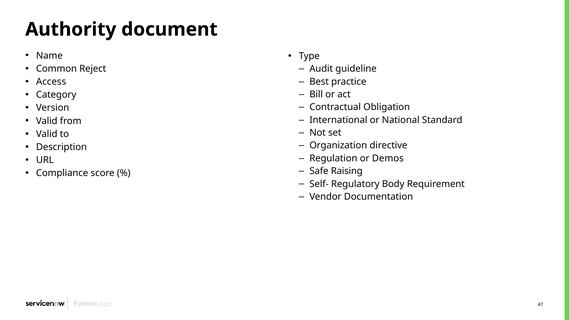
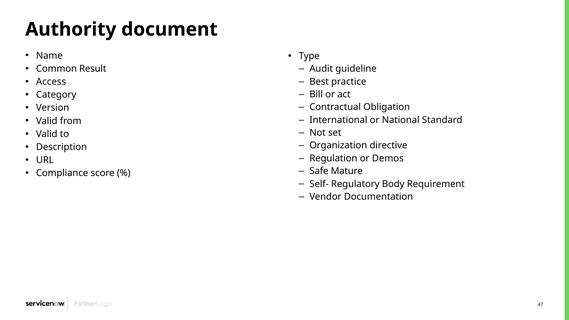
Reject: Reject -> Result
Raising: Raising -> Mature
